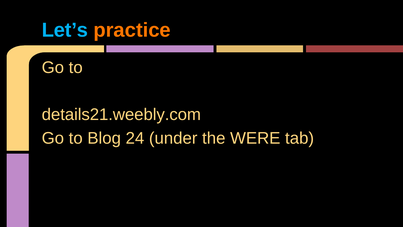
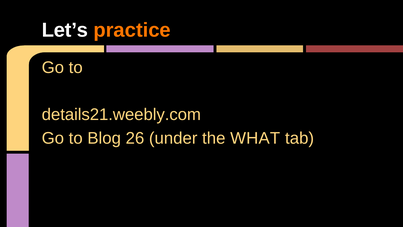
Let’s colour: light blue -> white
24: 24 -> 26
WERE: WERE -> WHAT
